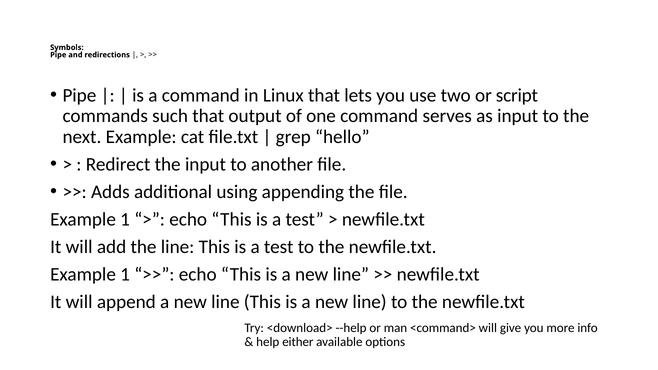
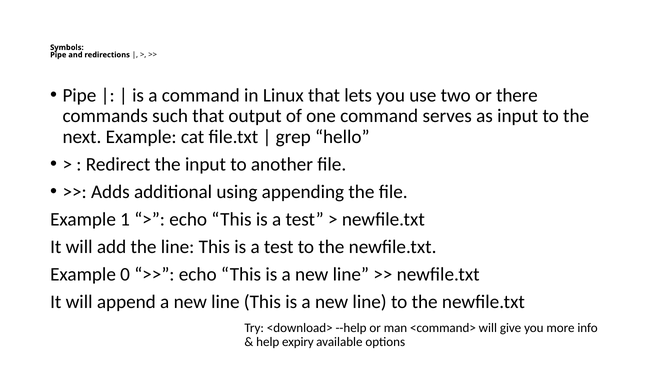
script: script -> there
1 at (125, 274): 1 -> 0
either: either -> expiry
